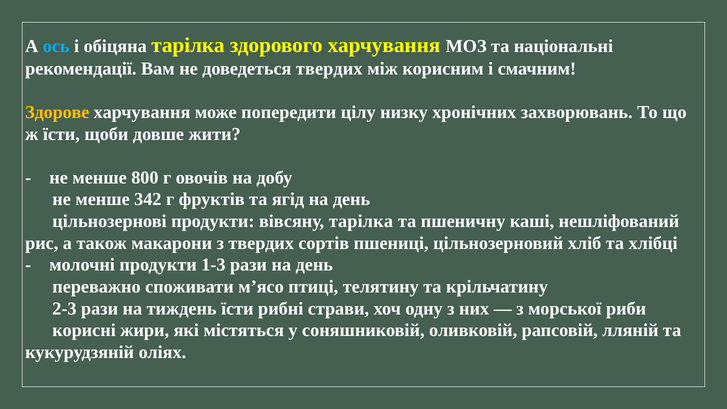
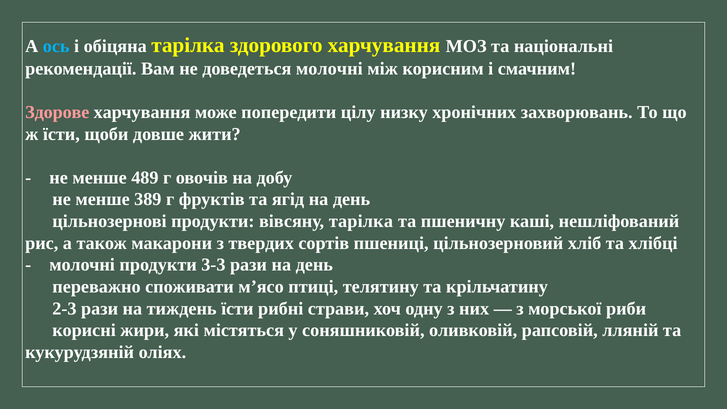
доведеться твердих: твердих -> молочні
Здорове colour: yellow -> pink
800: 800 -> 489
342: 342 -> 389
1-3: 1-3 -> 3-3
